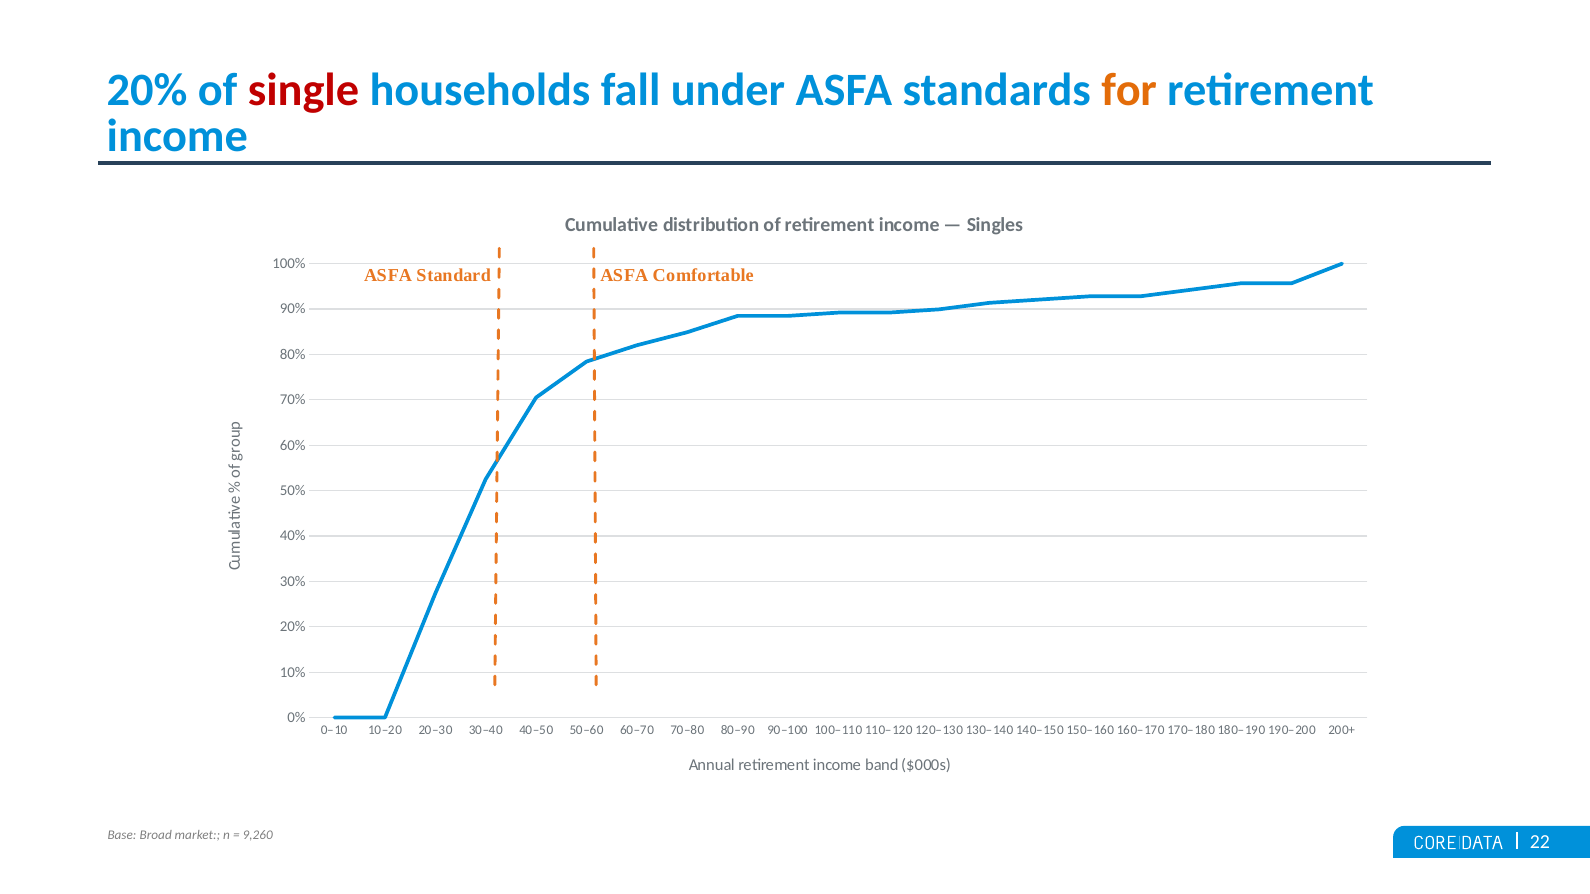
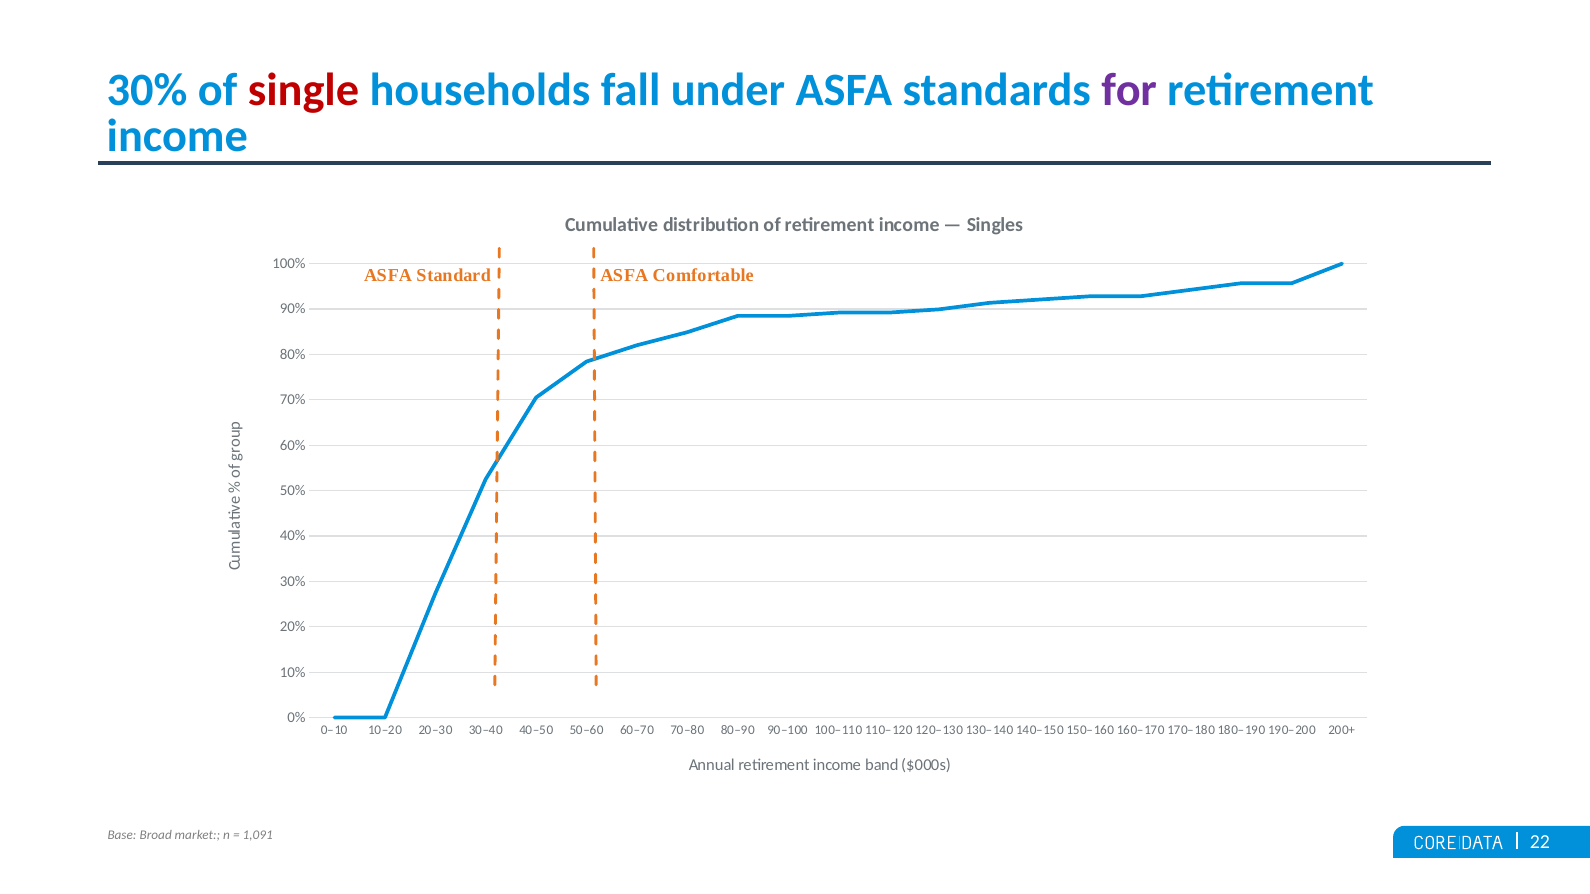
20% at (147, 90): 20% -> 30%
for colour: orange -> purple
9,260: 9,260 -> 1,091
